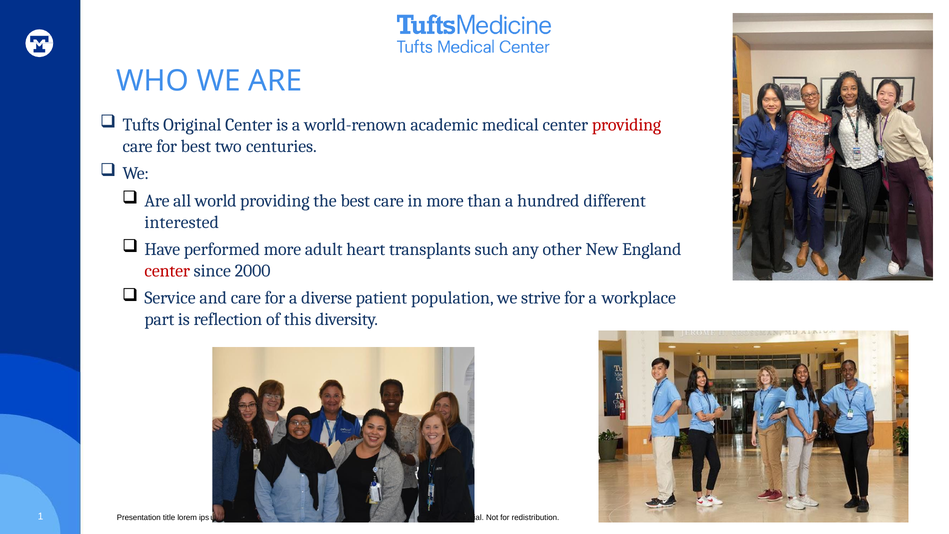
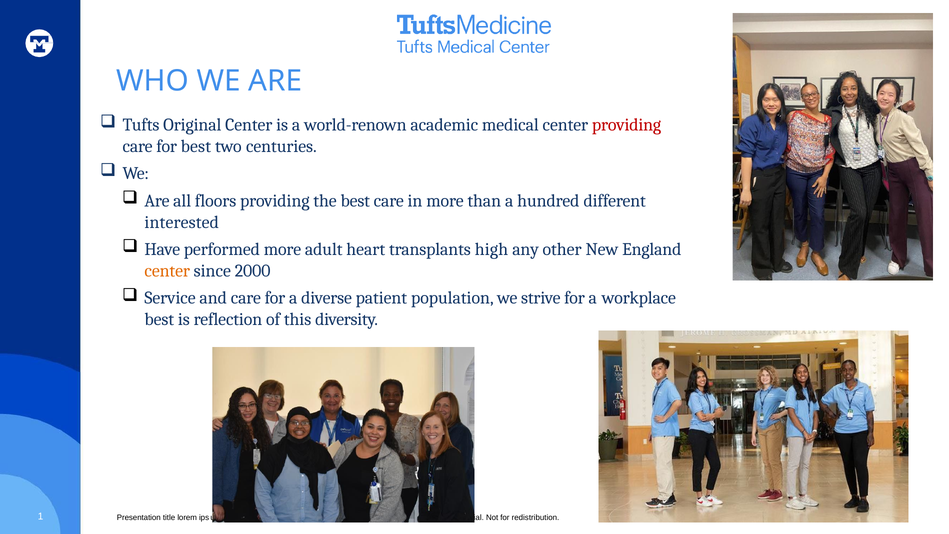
world: world -> floors
such: such -> high
center at (167, 271) colour: red -> orange
part at (159, 319): part -> best
